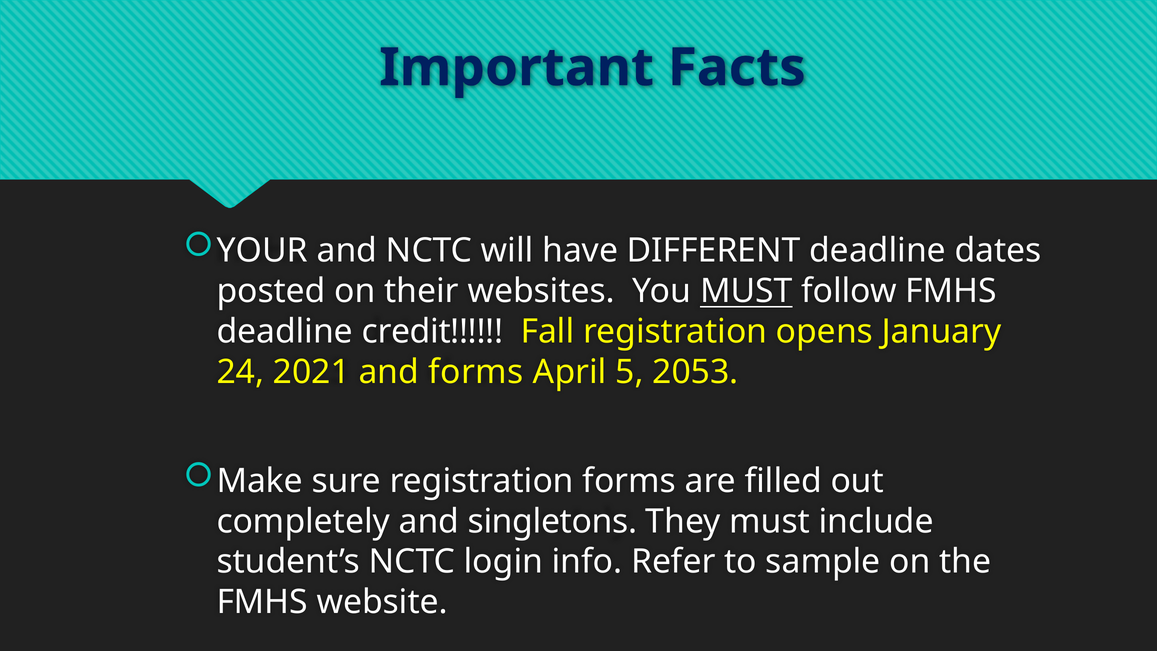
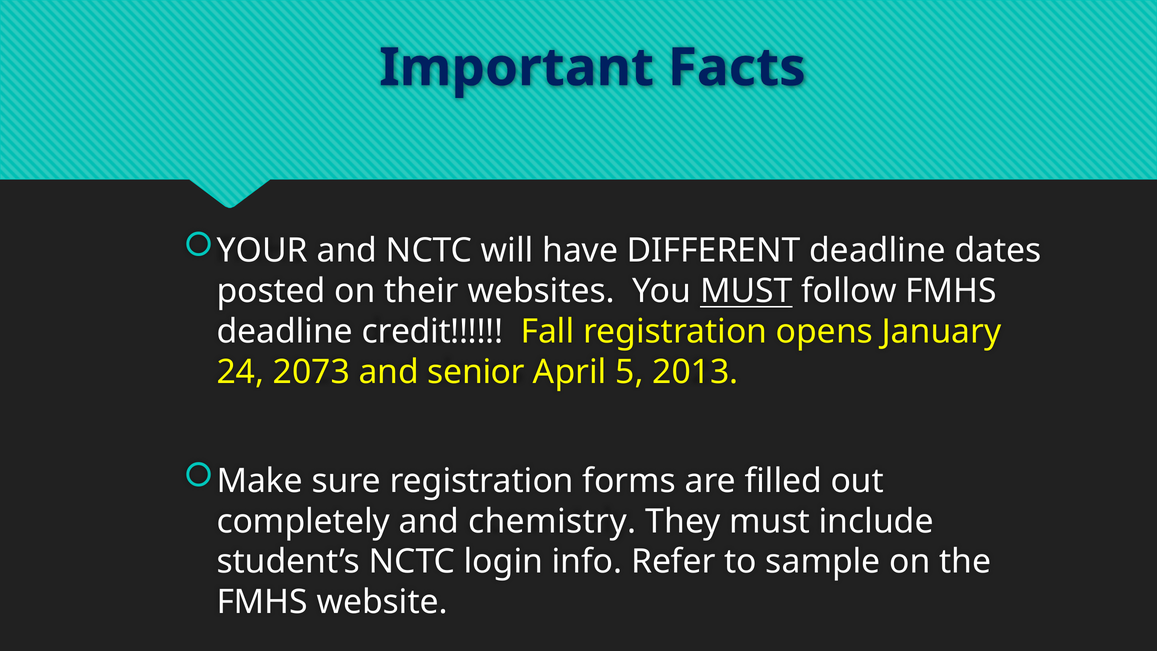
2021: 2021 -> 2073
and forms: forms -> senior
2053: 2053 -> 2013
singletons: singletons -> chemistry
